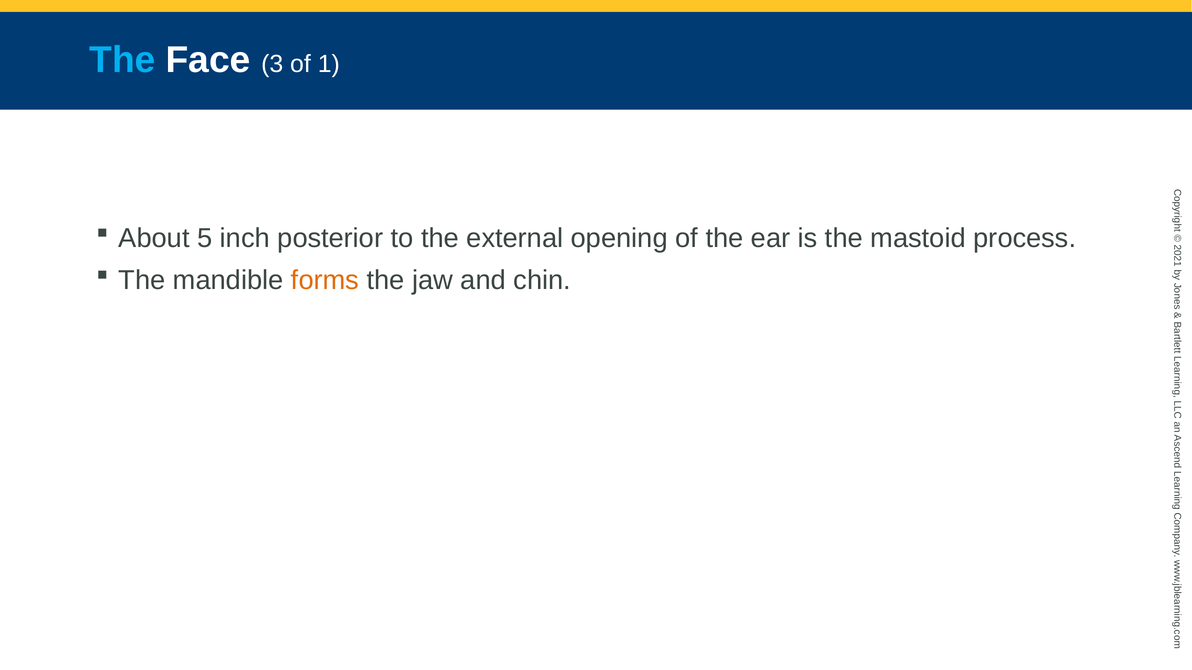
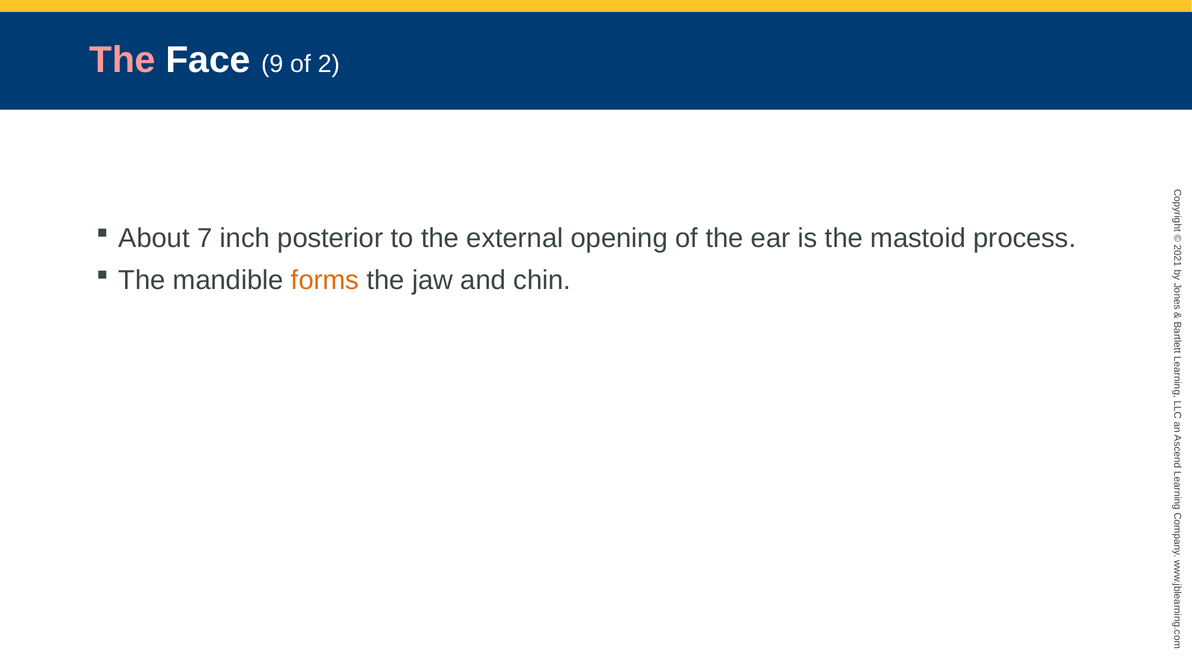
The at (122, 60) colour: light blue -> pink
3: 3 -> 9
of 1: 1 -> 2
5: 5 -> 7
